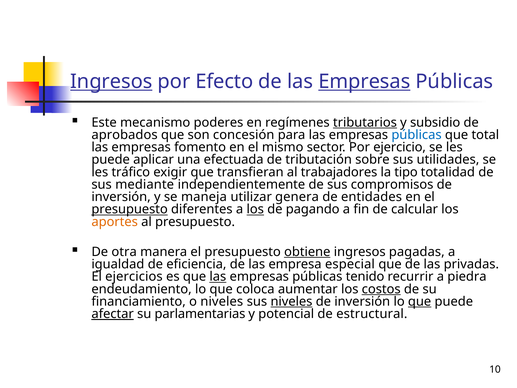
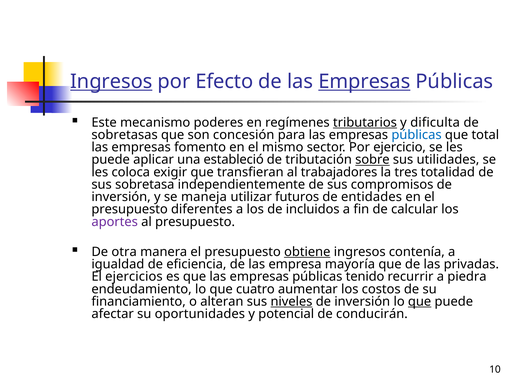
subsidio: subsidio -> dificulta
aprobados: aprobados -> sobretasas
efectuada: efectuada -> estableció
sobre underline: none -> present
tráfico: tráfico -> coloca
tipo: tipo -> tres
mediante: mediante -> sobretasa
genera: genera -> futuros
presupuesto at (130, 209) underline: present -> none
los at (255, 209) underline: present -> none
pagando: pagando -> incluidos
aportes colour: orange -> purple
pagadas: pagadas -> contenía
especial: especial -> mayoría
las at (218, 276) underline: present -> none
coloca: coloca -> cuatro
costos underline: present -> none
o niveles: niveles -> alteran
afectar underline: present -> none
parlamentarias: parlamentarias -> oportunidades
estructural: estructural -> conducirán
